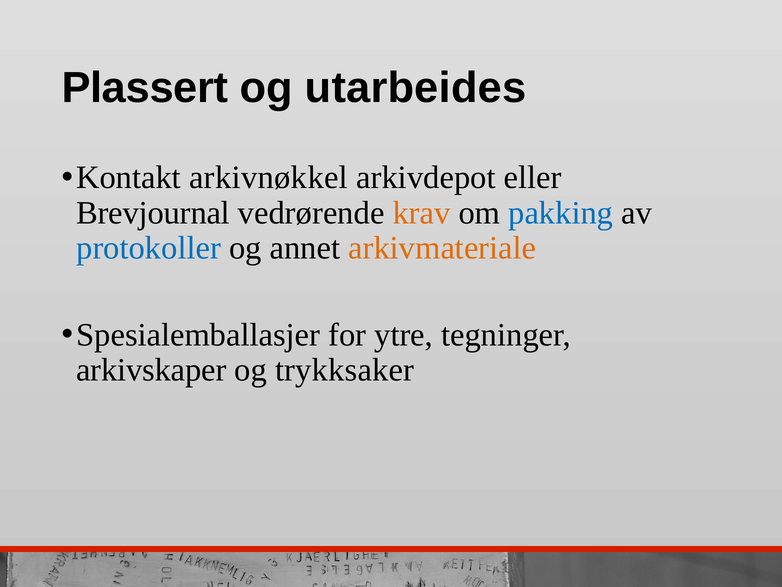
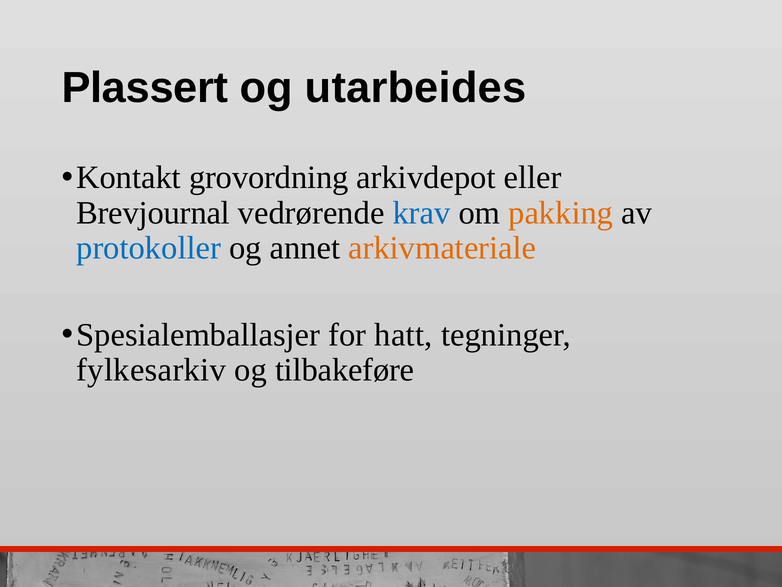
arkivnøkkel: arkivnøkkel -> grovordning
krav colour: orange -> blue
pakking colour: blue -> orange
ytre: ytre -> hatt
arkivskaper: arkivskaper -> fylkesarkiv
trykksaker: trykksaker -> tilbakeføre
